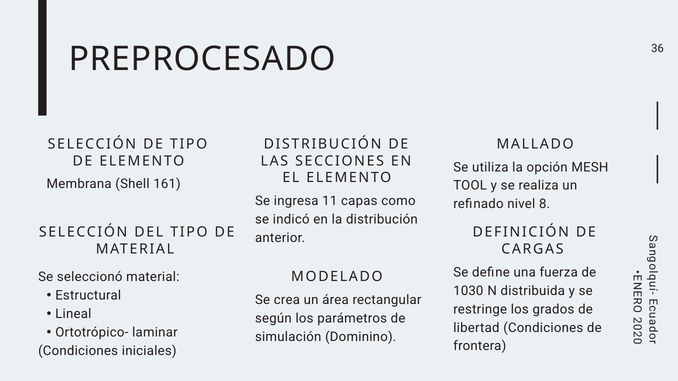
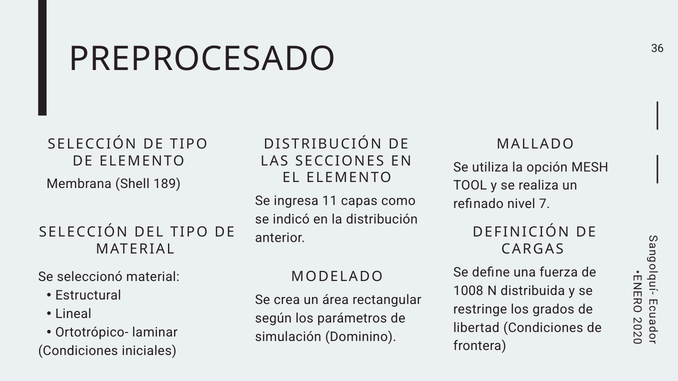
161: 161 -> 189
8: 8 -> 7
1030: 1030 -> 1008
